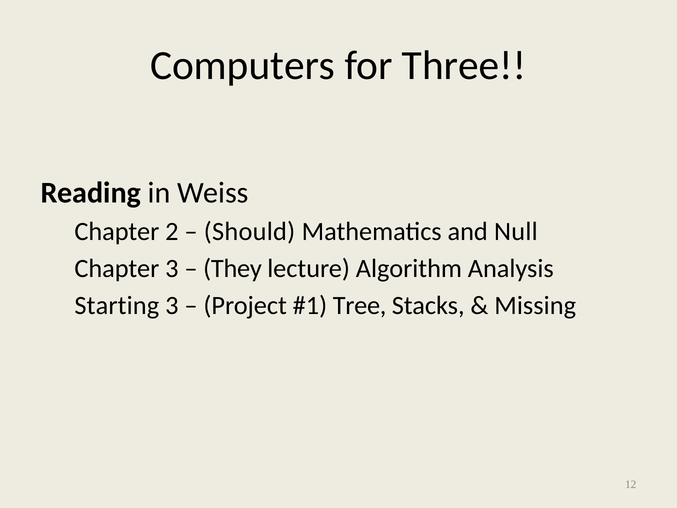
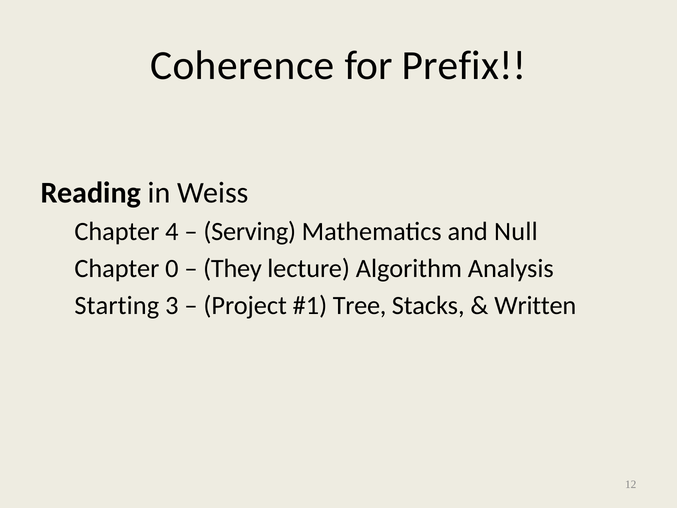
Computers: Computers -> Coherence
Three: Three -> Prefix
2: 2 -> 4
Should: Should -> Serving
Chapter 3: 3 -> 0
Missing: Missing -> Written
